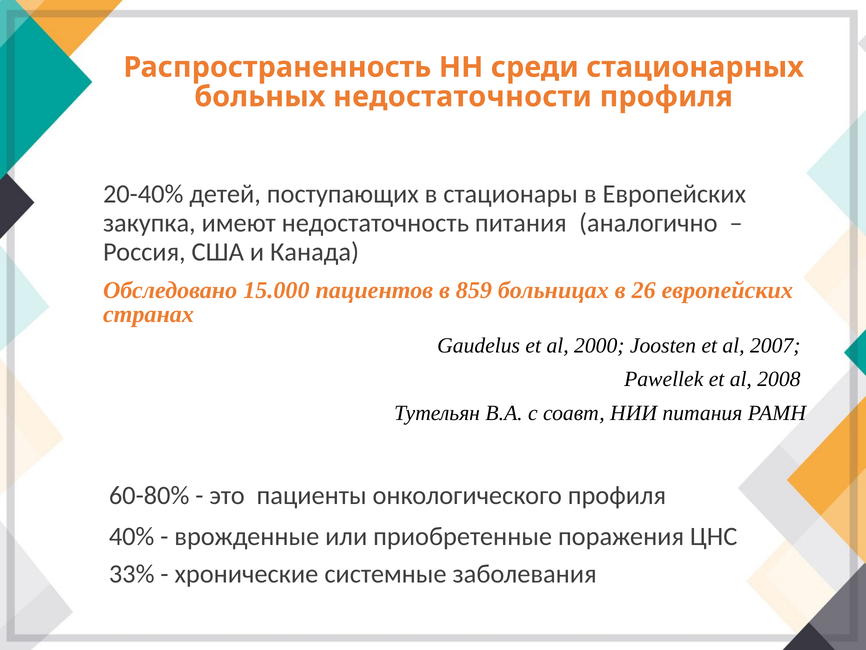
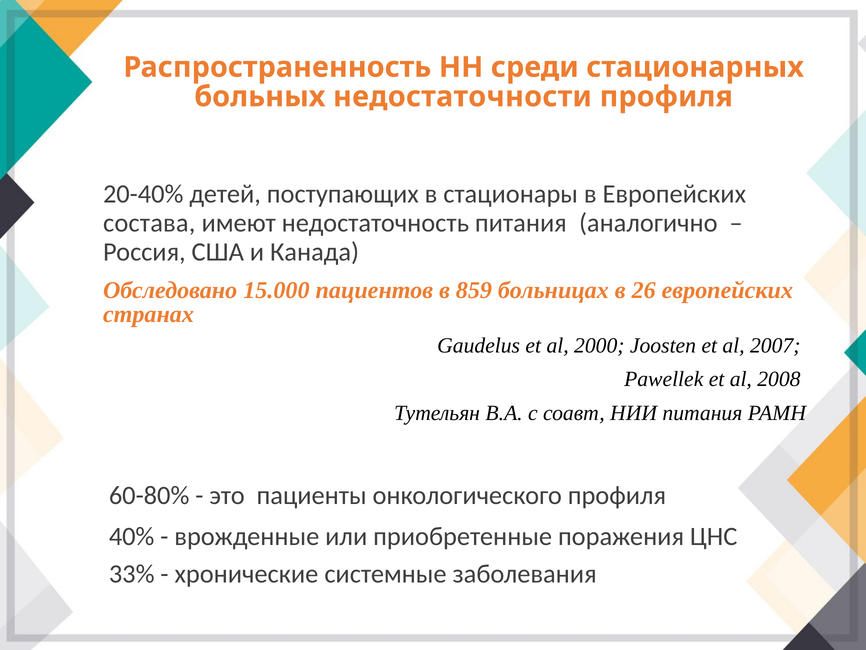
закупка: закупка -> состава
